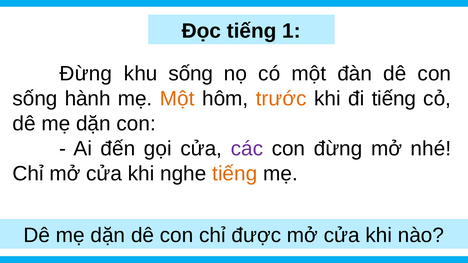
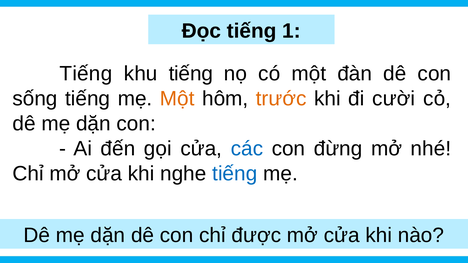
Đừng at (86, 74): Đừng -> Tiếng
khu sống: sống -> tiếng
sống hành: hành -> tiếng
đi tiếng: tiếng -> cười
các colour: purple -> blue
tiếng at (235, 174) colour: orange -> blue
